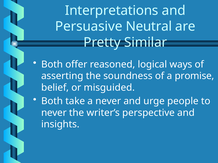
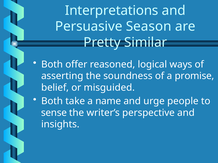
Neutral: Neutral -> Season
a never: never -> name
never at (54, 113): never -> sense
